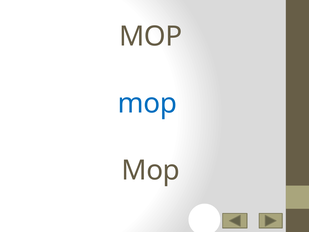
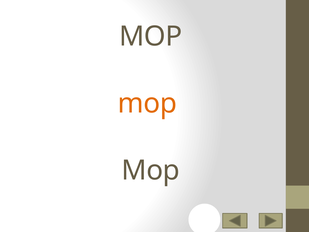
mop at (147, 103) colour: blue -> orange
